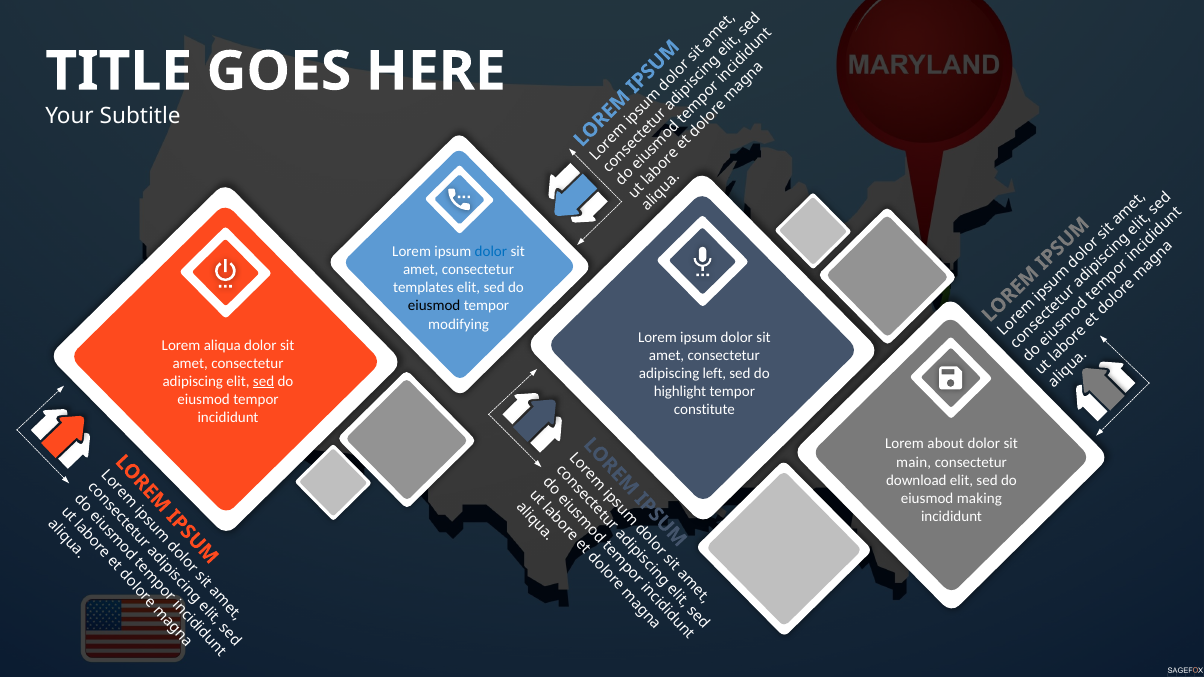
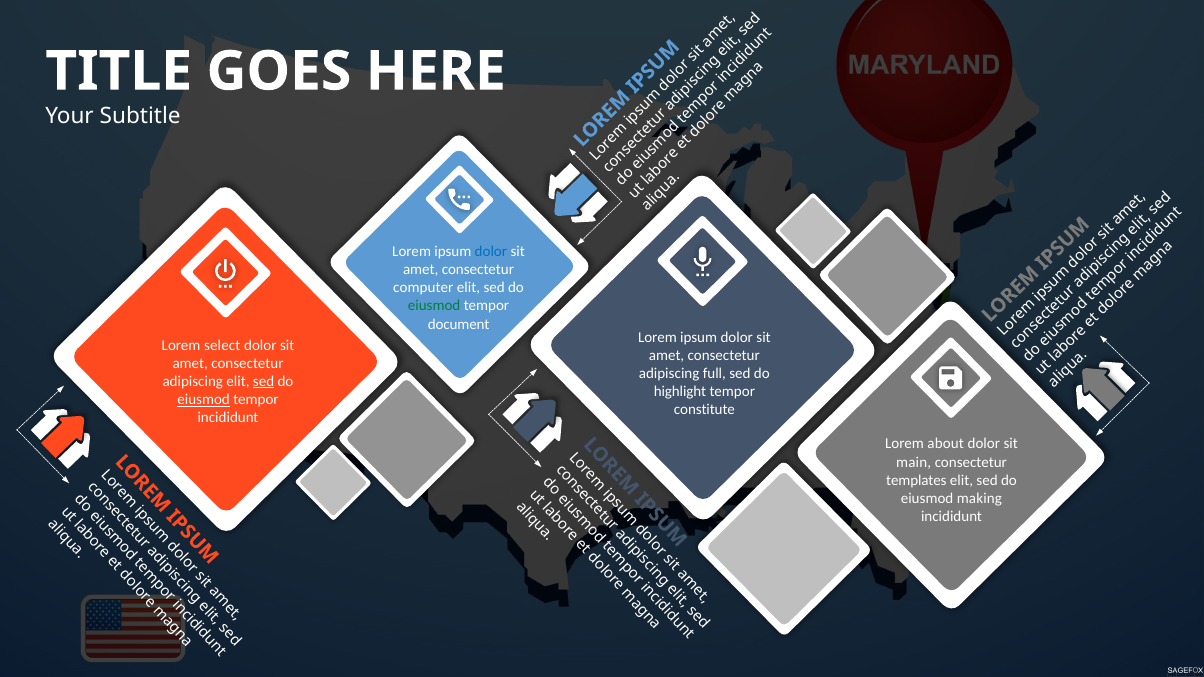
templates: templates -> computer
eiusmod at (434, 306) colour: black -> green
modifying: modifying -> document
aliqua: aliqua -> select
left: left -> full
eiusmod at (204, 400) underline: none -> present
download: download -> templates
